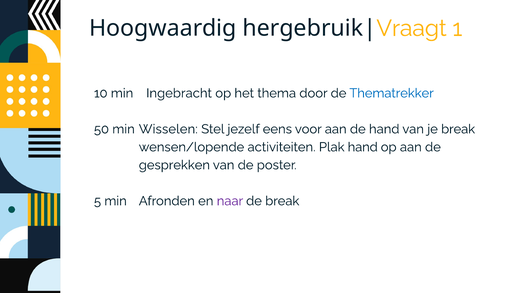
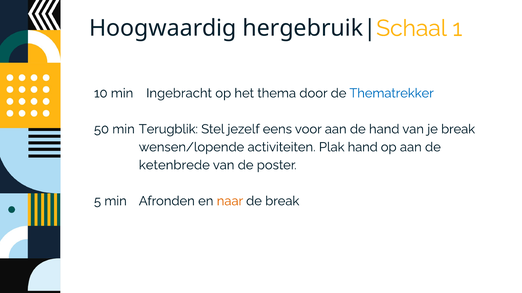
Vraagt: Vraagt -> Schaal
Wisselen: Wisselen -> Terugblik
gesprekken: gesprekken -> ketenbrede
naar colour: purple -> orange
